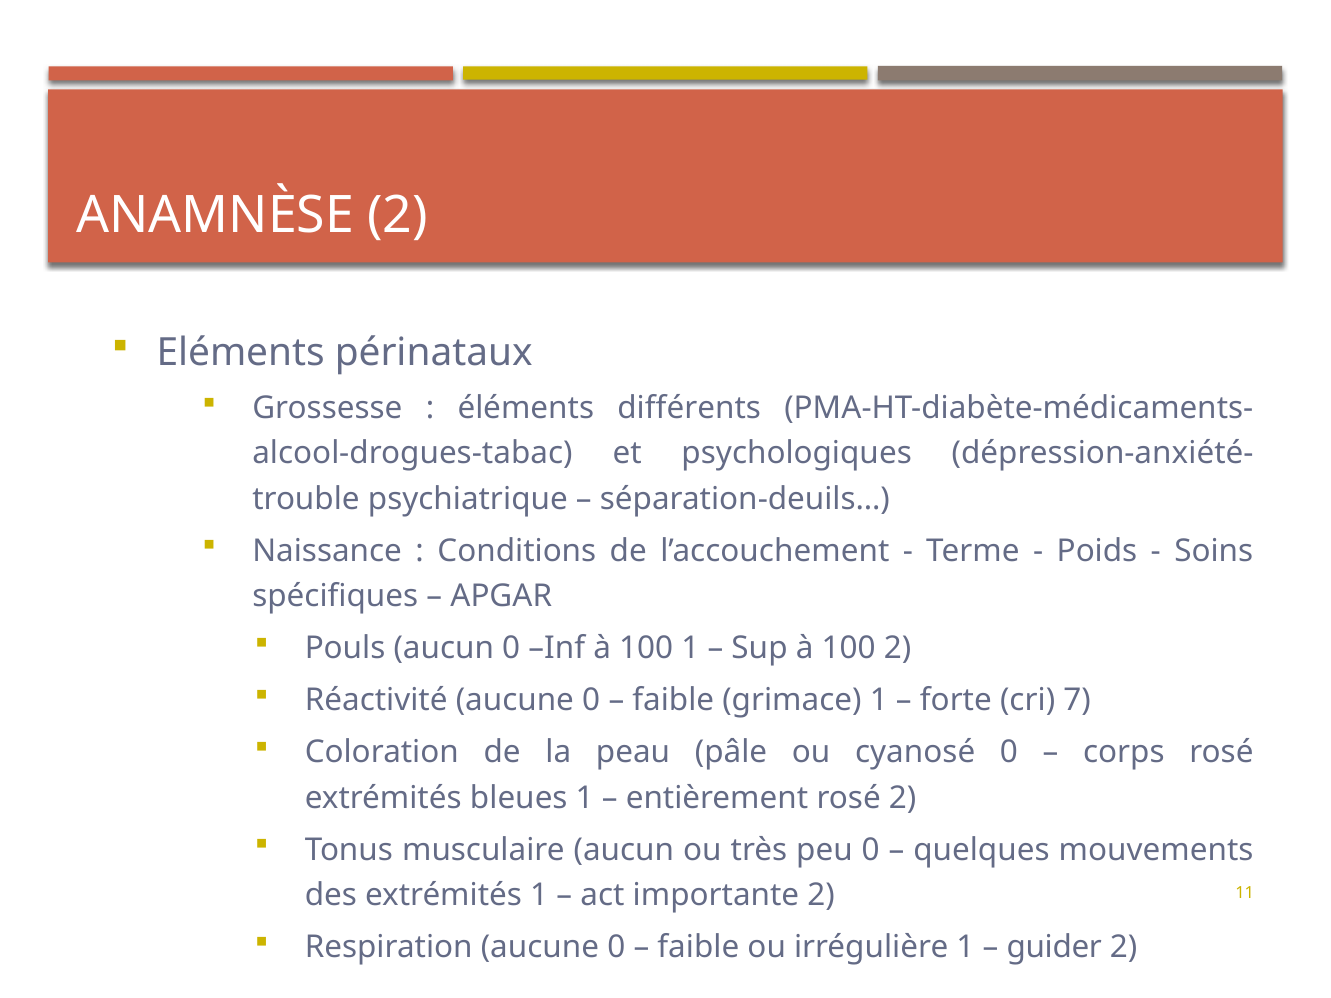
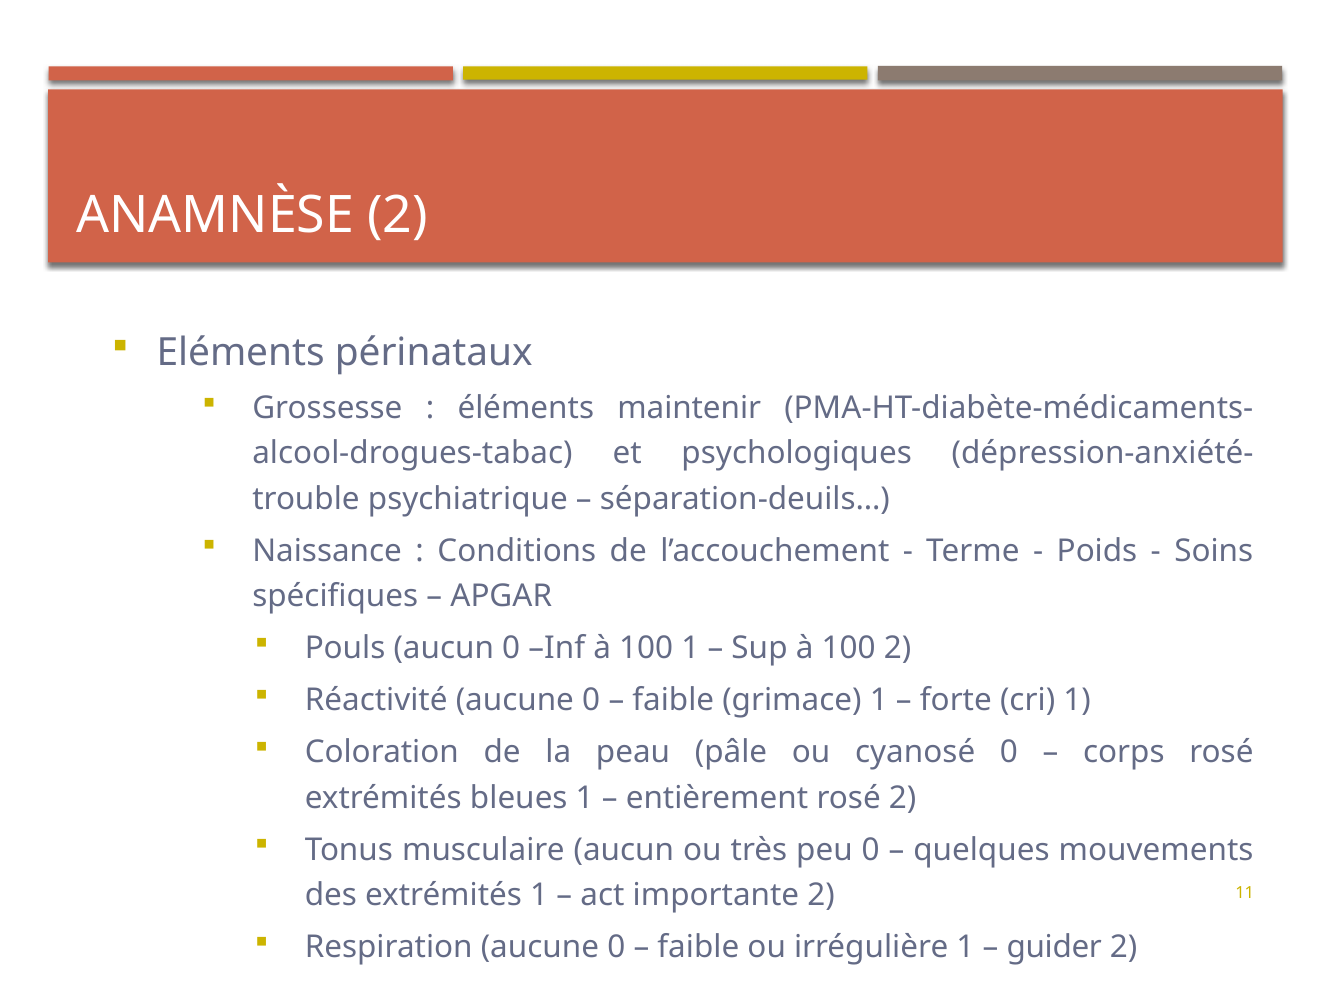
différents: différents -> maintenir
cri 7: 7 -> 1
